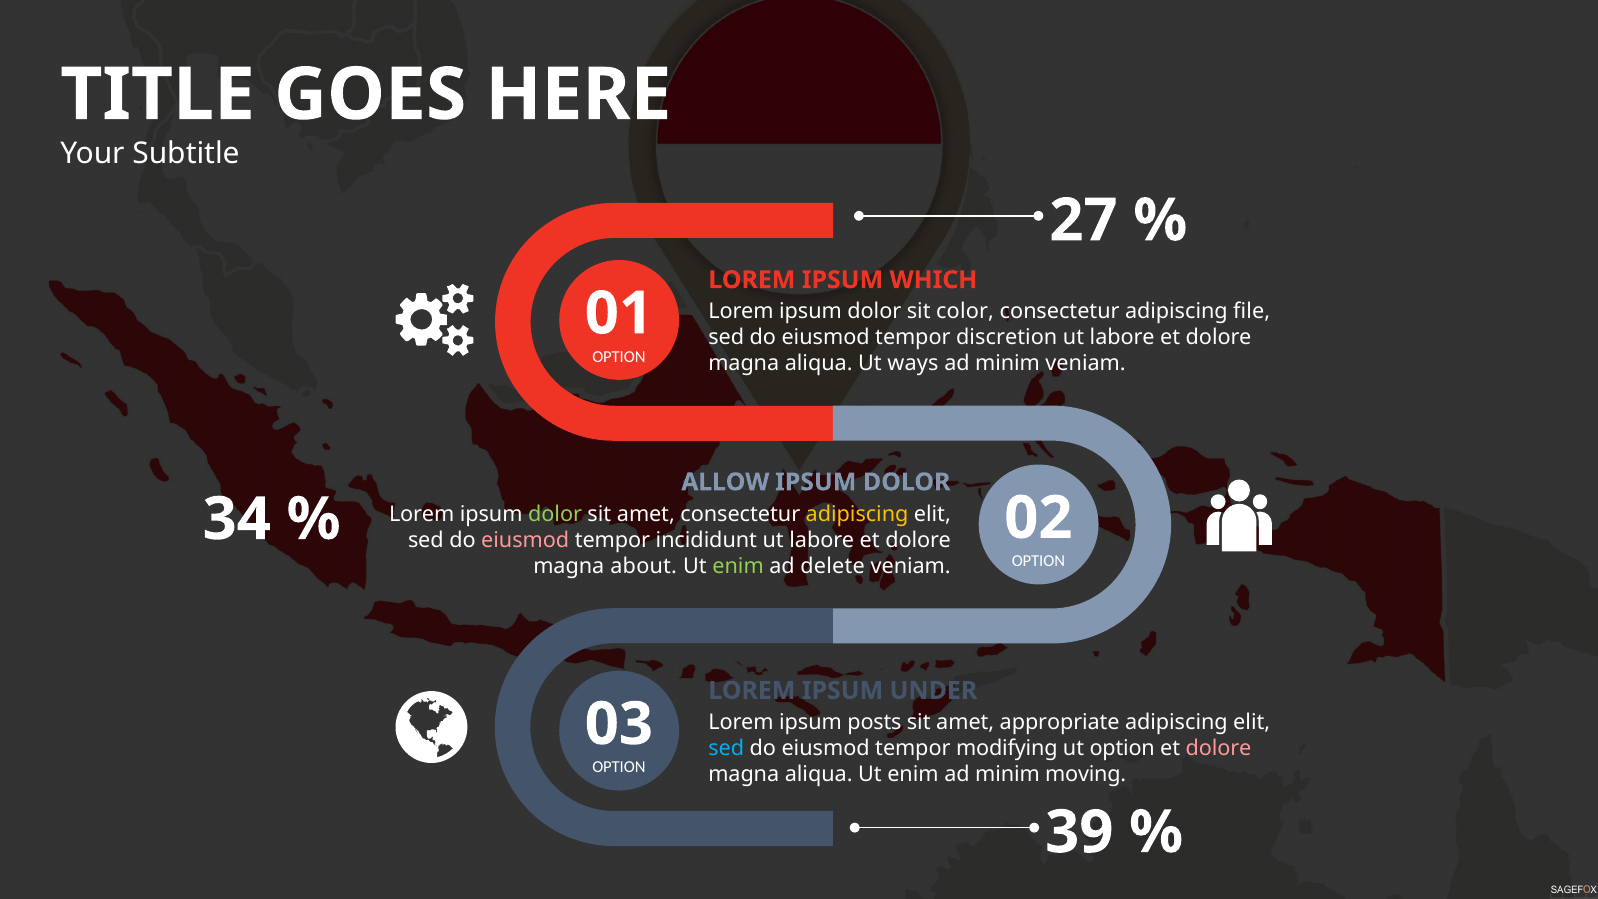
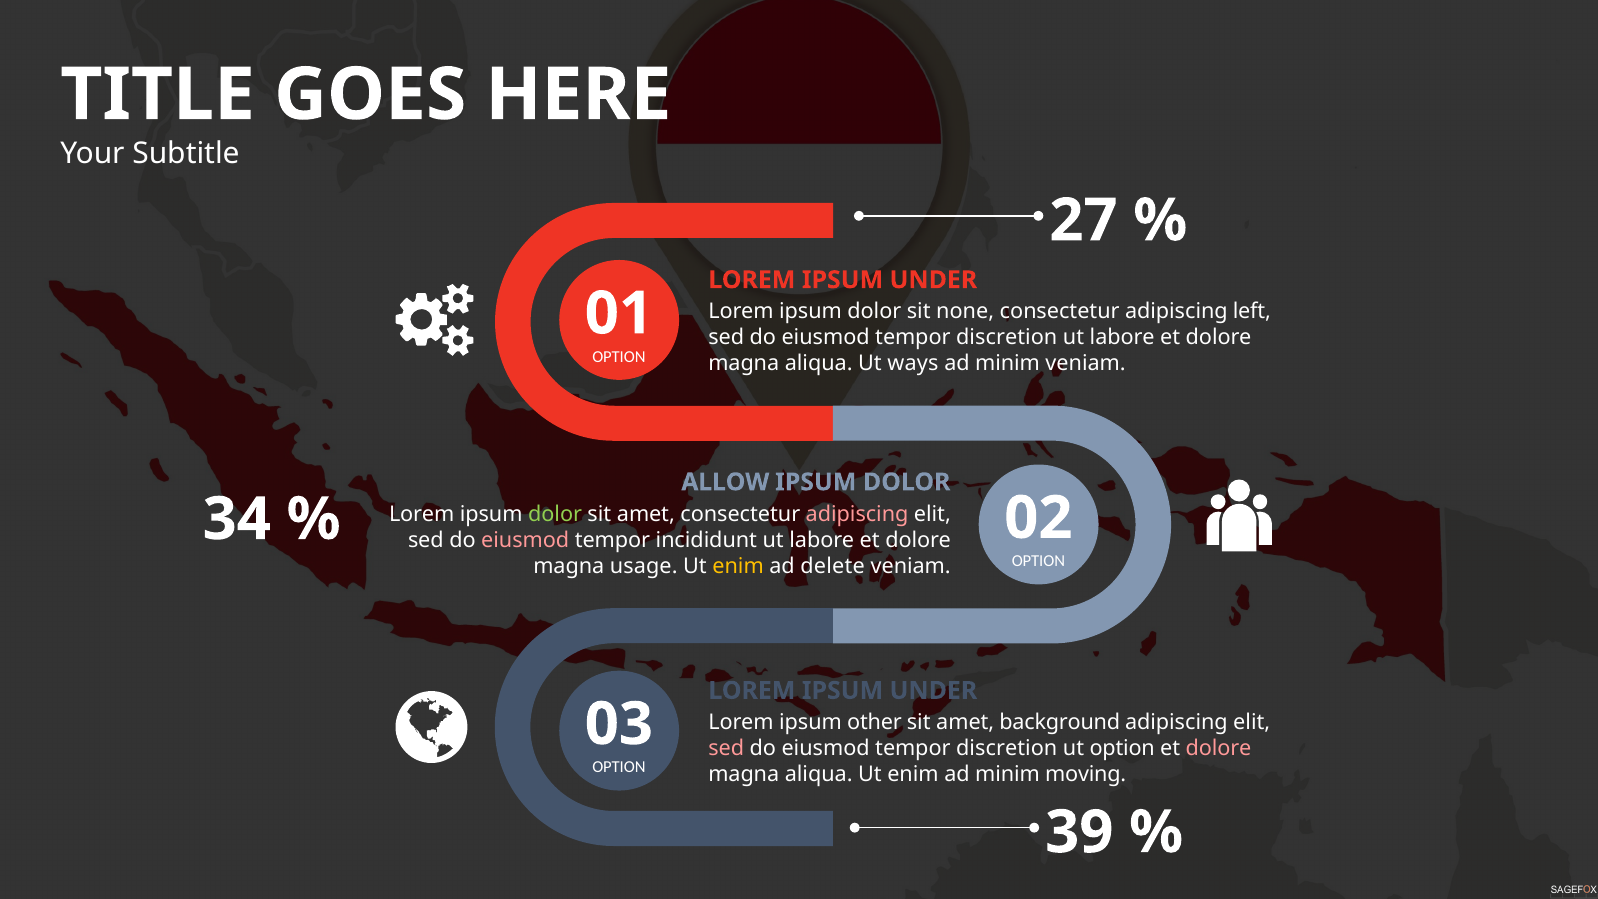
WHICH at (933, 280): WHICH -> UNDER
color: color -> none
file: file -> left
adipiscing at (857, 514) colour: yellow -> pink
about: about -> usage
enim at (738, 566) colour: light green -> yellow
posts: posts -> other
appropriate: appropriate -> background
sed at (726, 748) colour: light blue -> pink
modifying at (1007, 748): modifying -> discretion
